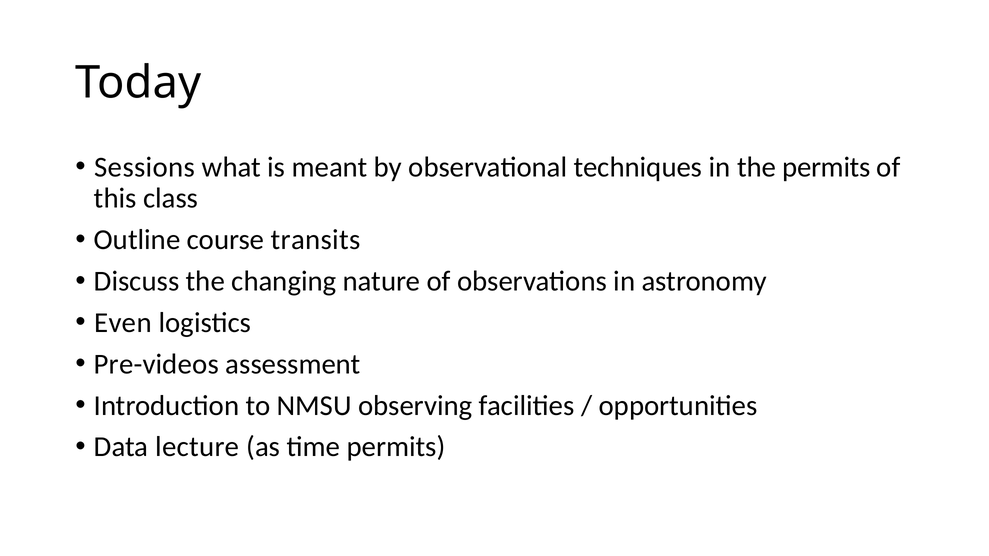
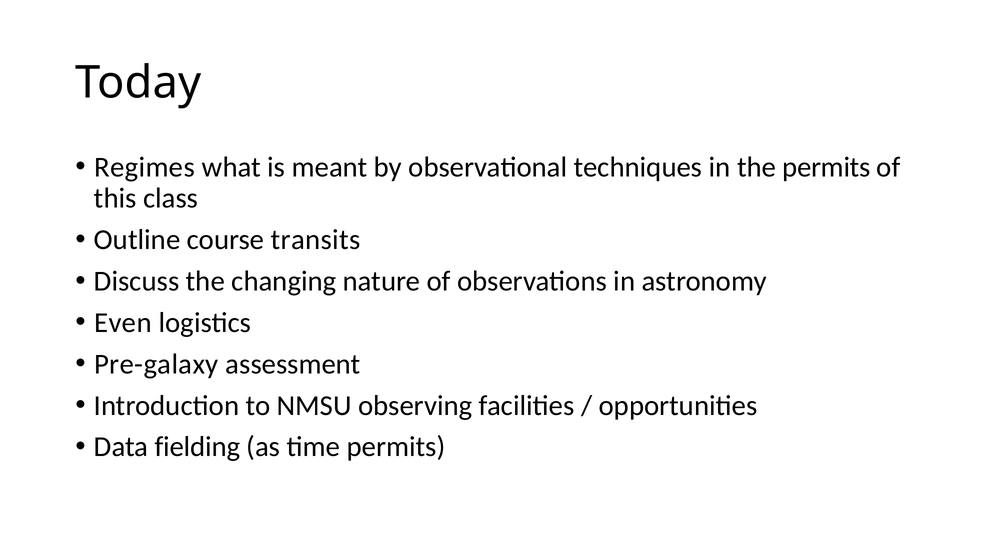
Sessions: Sessions -> Regimes
Pre-videos: Pre-videos -> Pre-galaxy
lecture: lecture -> fielding
